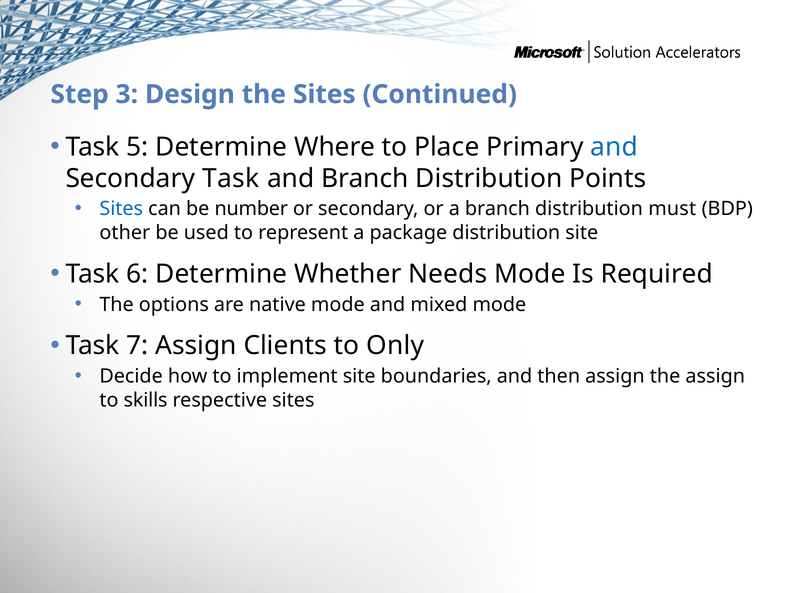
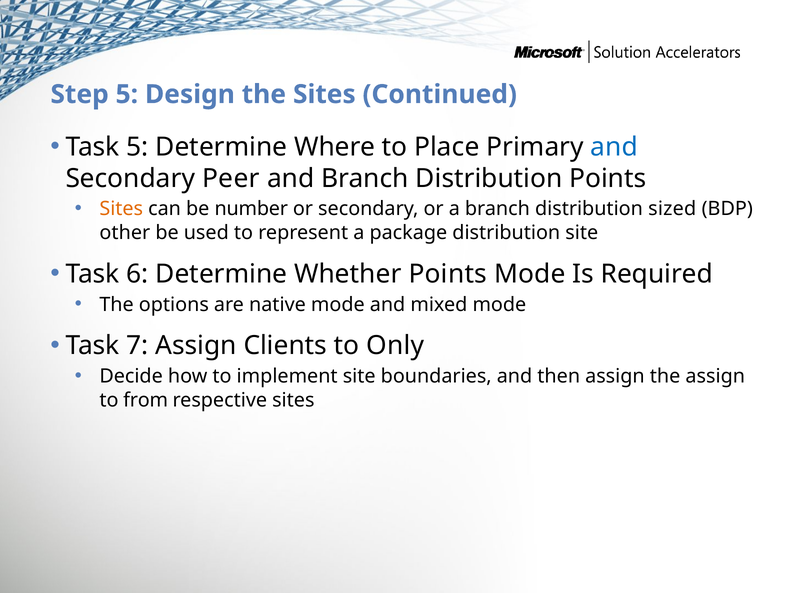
Step 3: 3 -> 5
Secondary Task: Task -> Peer
Sites at (121, 209) colour: blue -> orange
must: must -> sized
Whether Needs: Needs -> Points
skills: skills -> from
